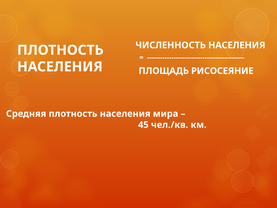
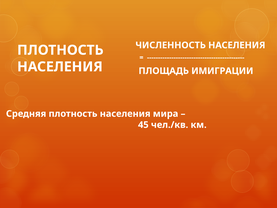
РИСОСЕЯНИЕ: РИСОСЕЯНИЕ -> ИМИГРАЦИИ
